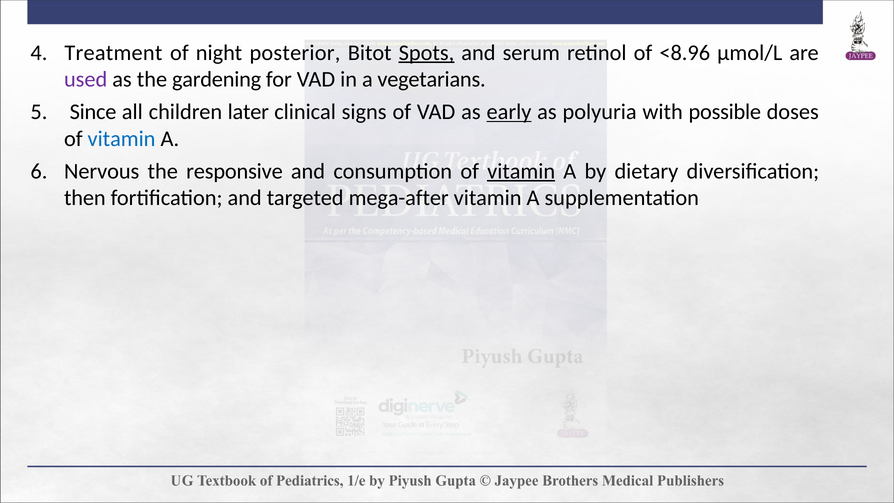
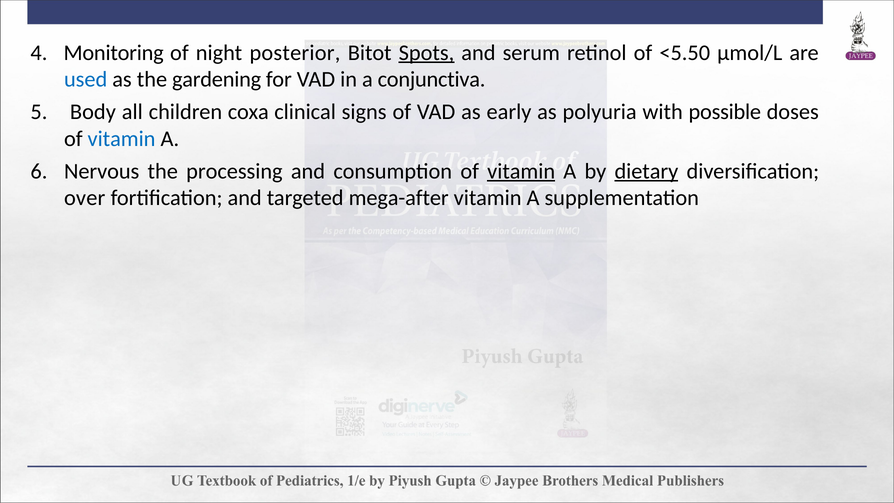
Treatment: Treatment -> Monitoring
<8.96: <8.96 -> <5.50
used colour: purple -> blue
vegetarians: vegetarians -> conjunctiva
Since: Since -> Body
later: later -> coxa
early underline: present -> none
responsive: responsive -> processing
dietary underline: none -> present
then: then -> over
